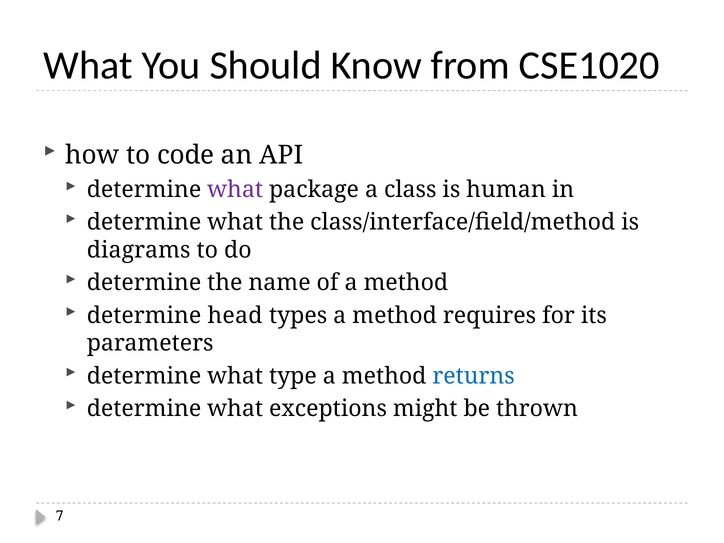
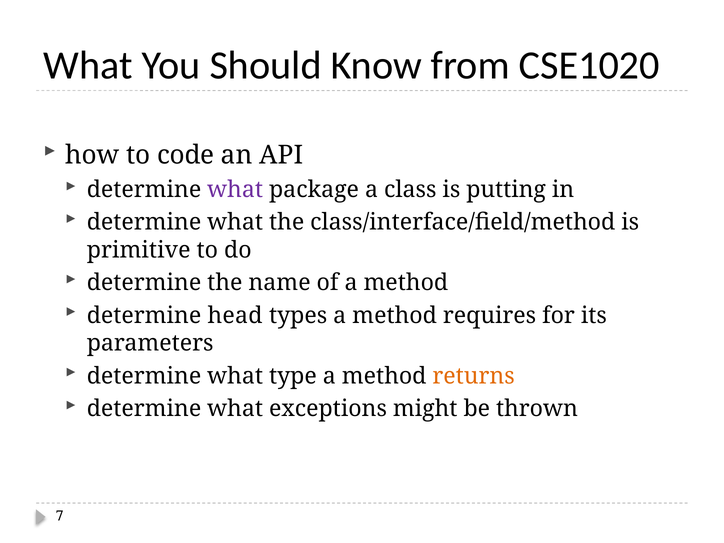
human: human -> putting
diagrams: diagrams -> primitive
returns colour: blue -> orange
